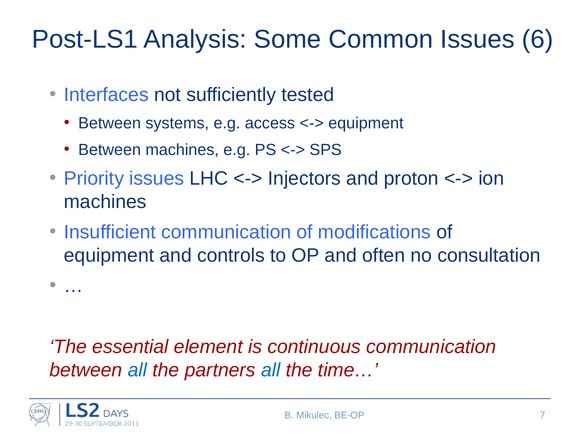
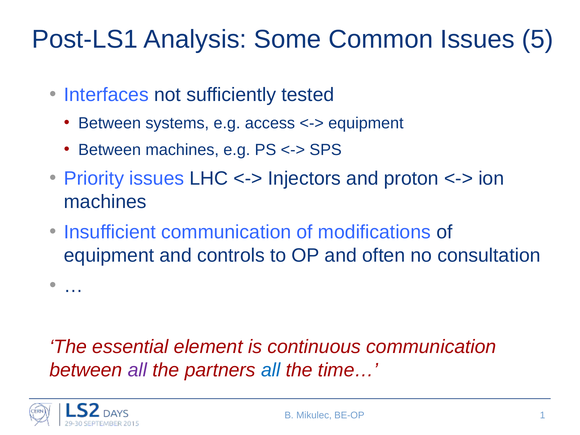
6: 6 -> 5
all at (137, 370) colour: blue -> purple
7: 7 -> 1
